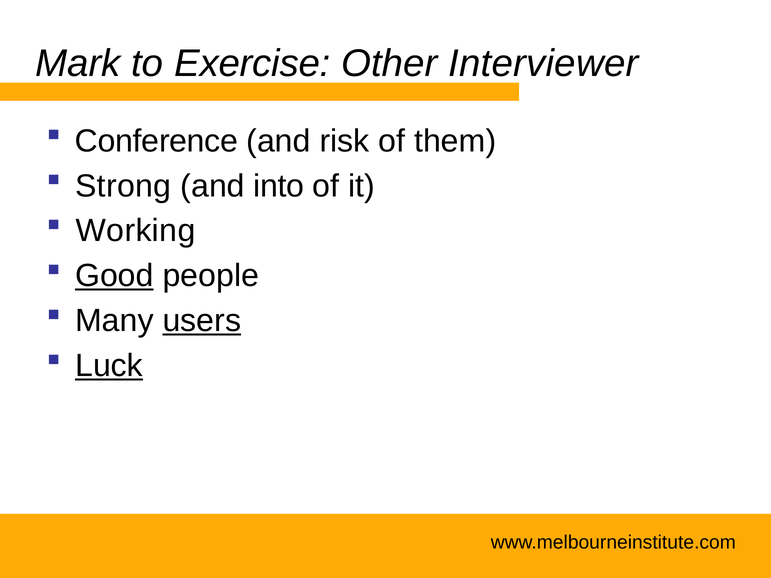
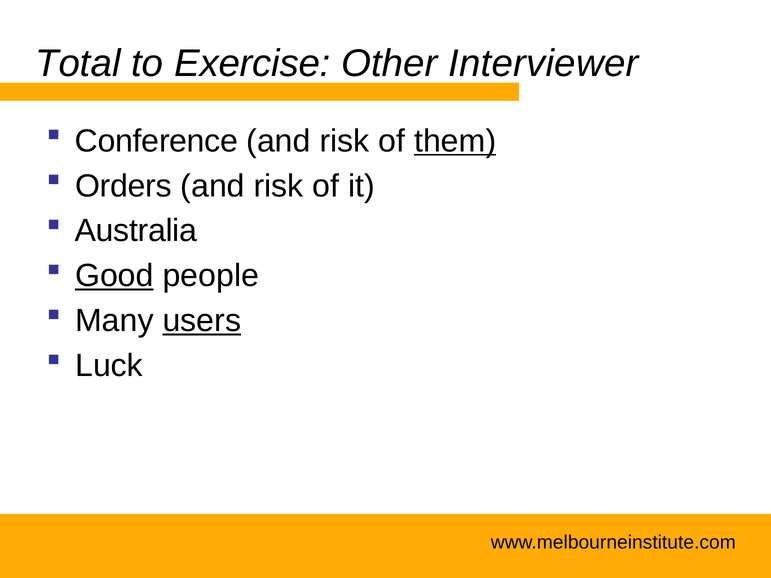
Mark: Mark -> Total
them underline: none -> present
Strong: Strong -> Orders
into at (279, 186): into -> risk
Working: Working -> Australia
Luck underline: present -> none
